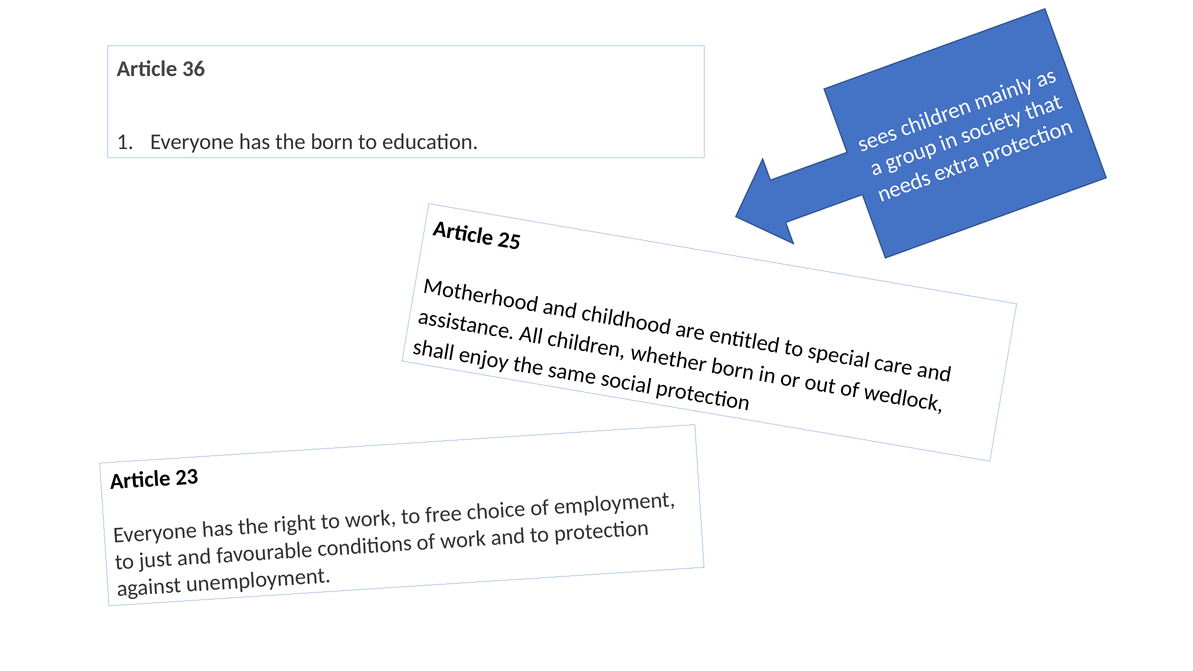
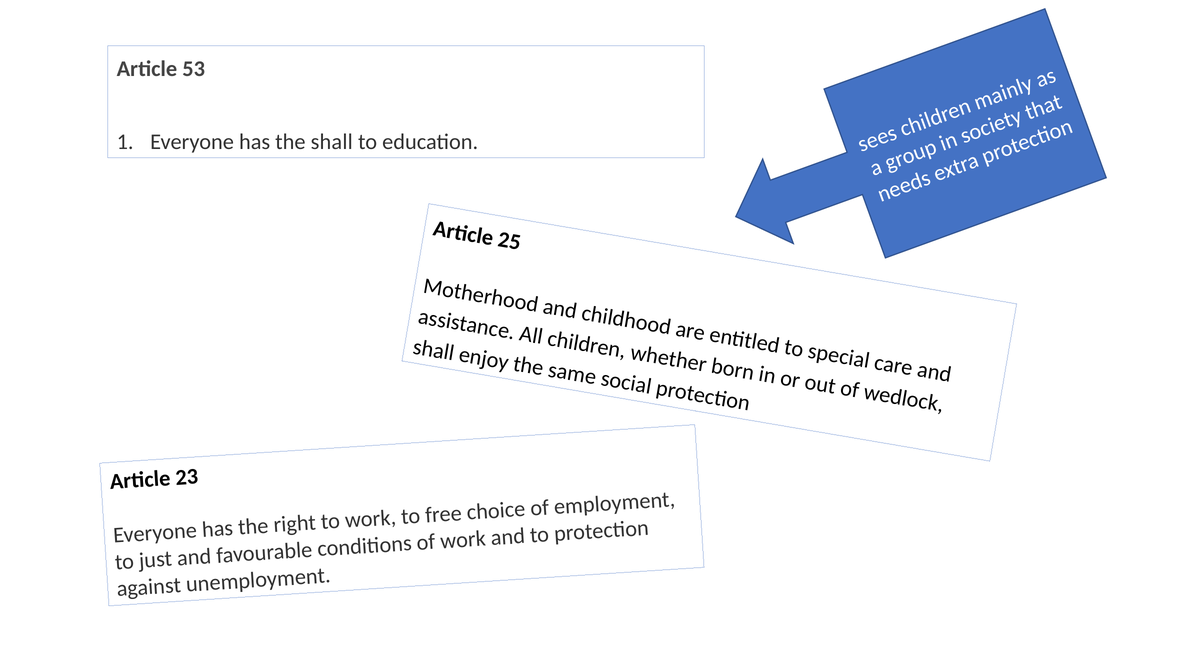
36: 36 -> 53
the born: born -> shall
